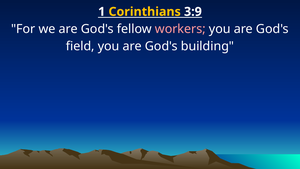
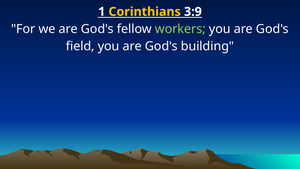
workers colour: pink -> light green
